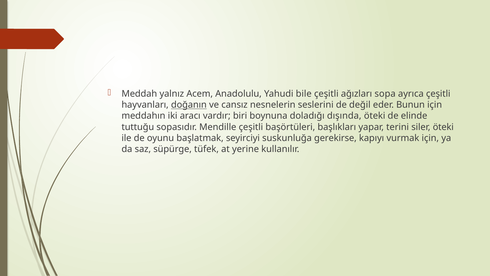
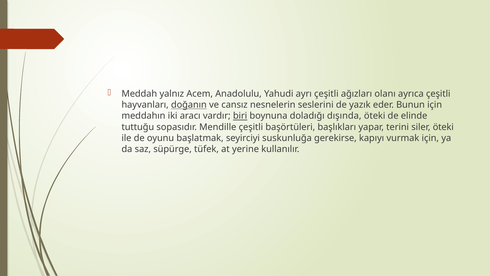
bile: bile -> ayrı
sopa: sopa -> olanı
değil: değil -> yazık
biri underline: none -> present
